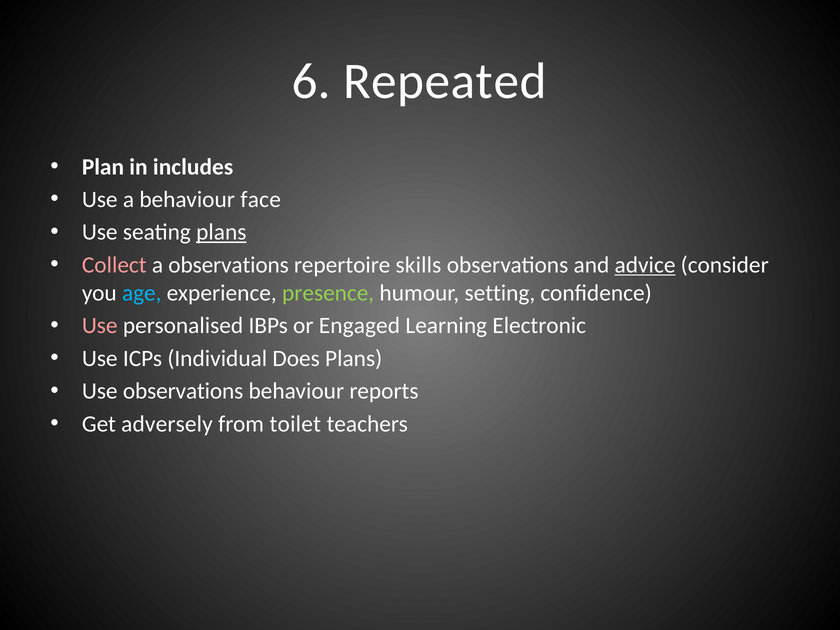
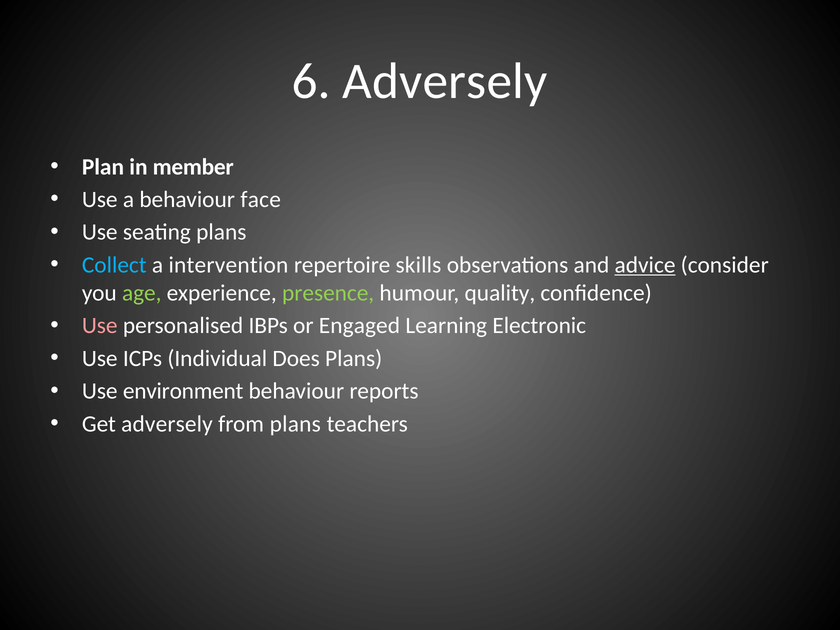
6 Repeated: Repeated -> Adversely
includes: includes -> member
plans at (221, 232) underline: present -> none
Collect colour: pink -> light blue
a observations: observations -> intervention
age colour: light blue -> light green
setting: setting -> quality
Use observations: observations -> environment
from toilet: toilet -> plans
